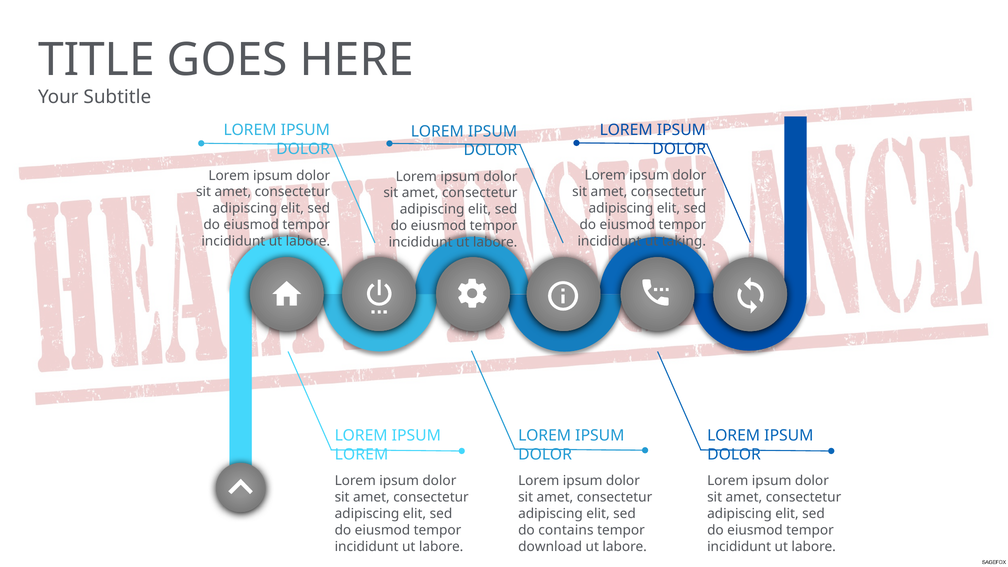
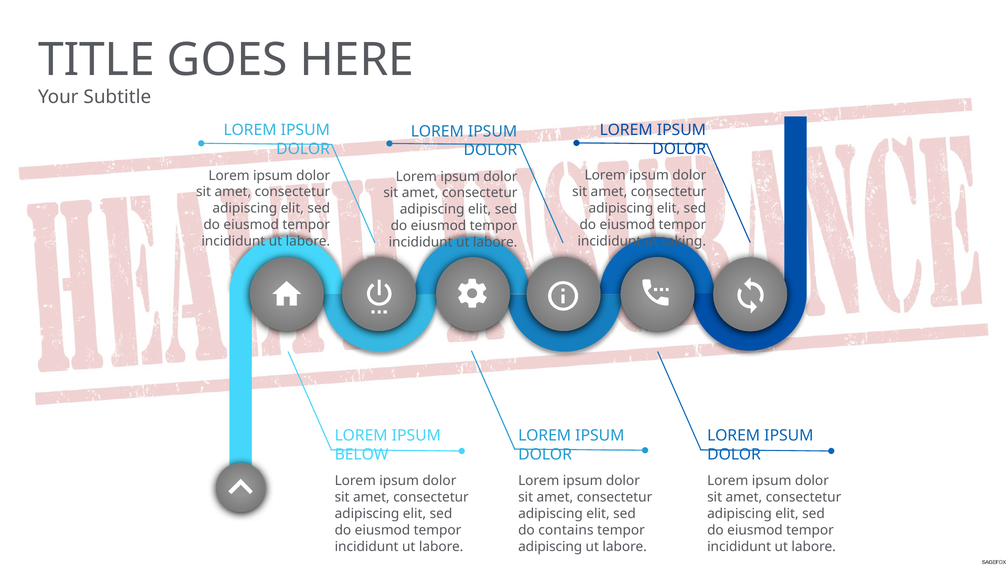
LOREM at (361, 455): LOREM -> BELOW
download at (550, 547): download -> adipiscing
